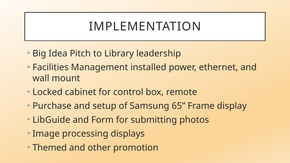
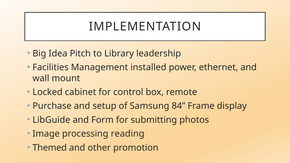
65: 65 -> 84
displays: displays -> reading
